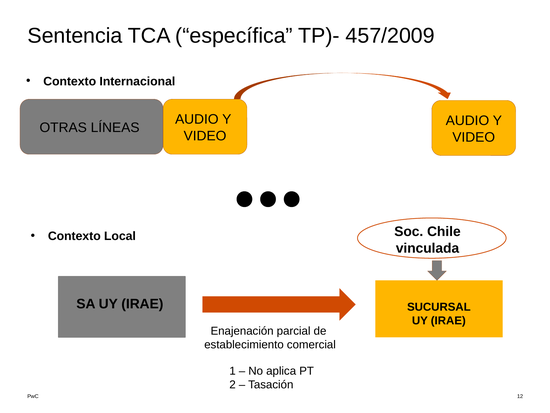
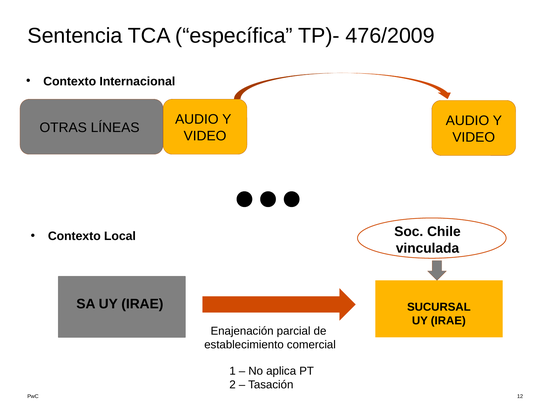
457/2009: 457/2009 -> 476/2009
